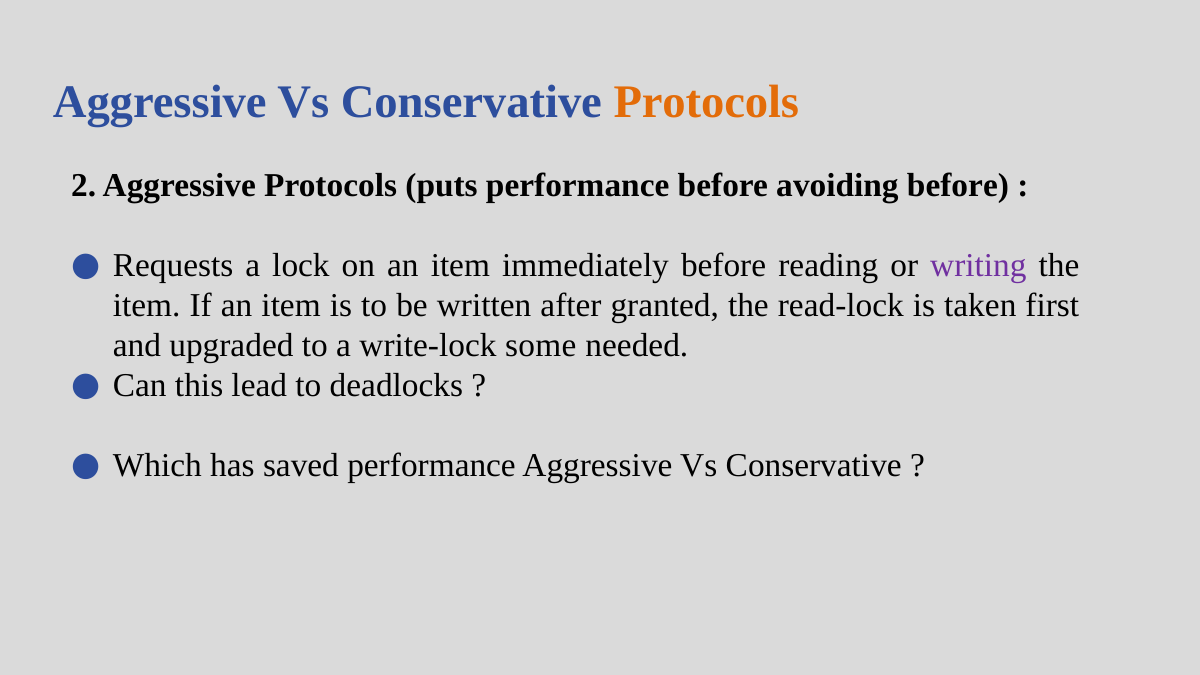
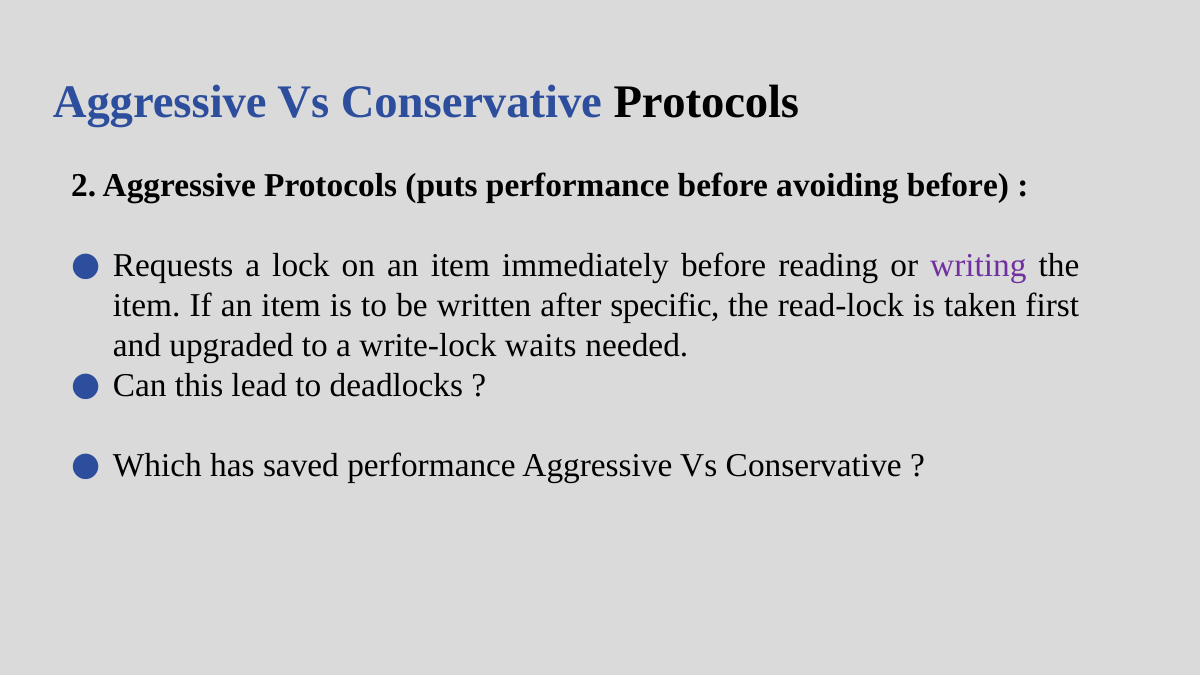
Protocols at (706, 102) colour: orange -> black
granted: granted -> specific
some: some -> waits
